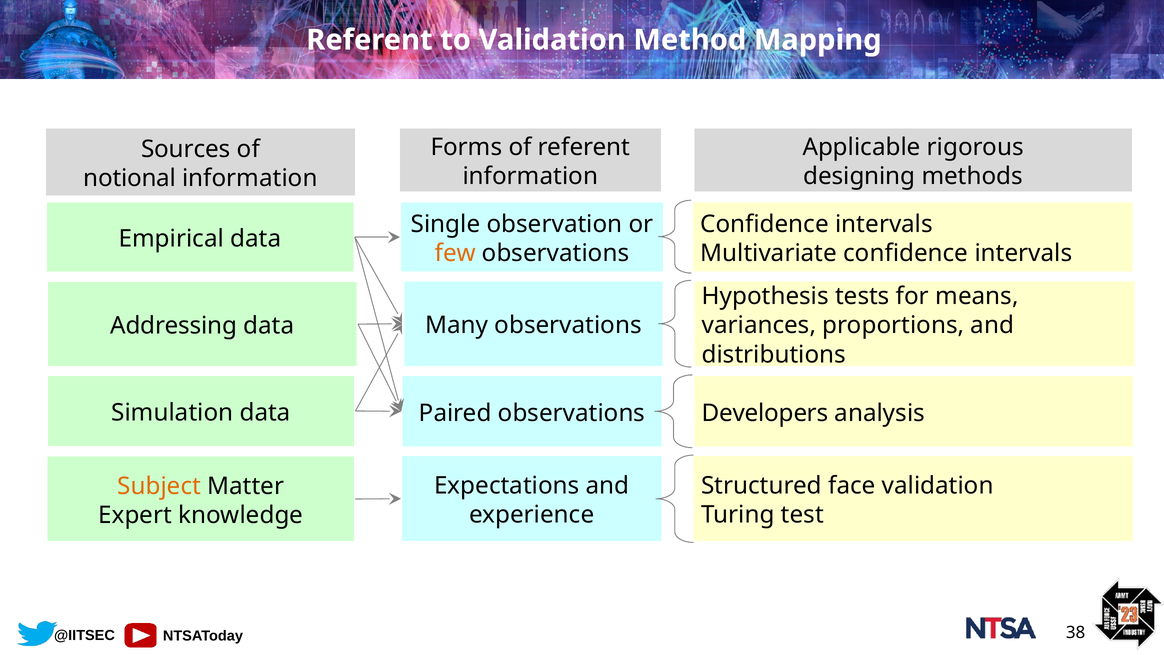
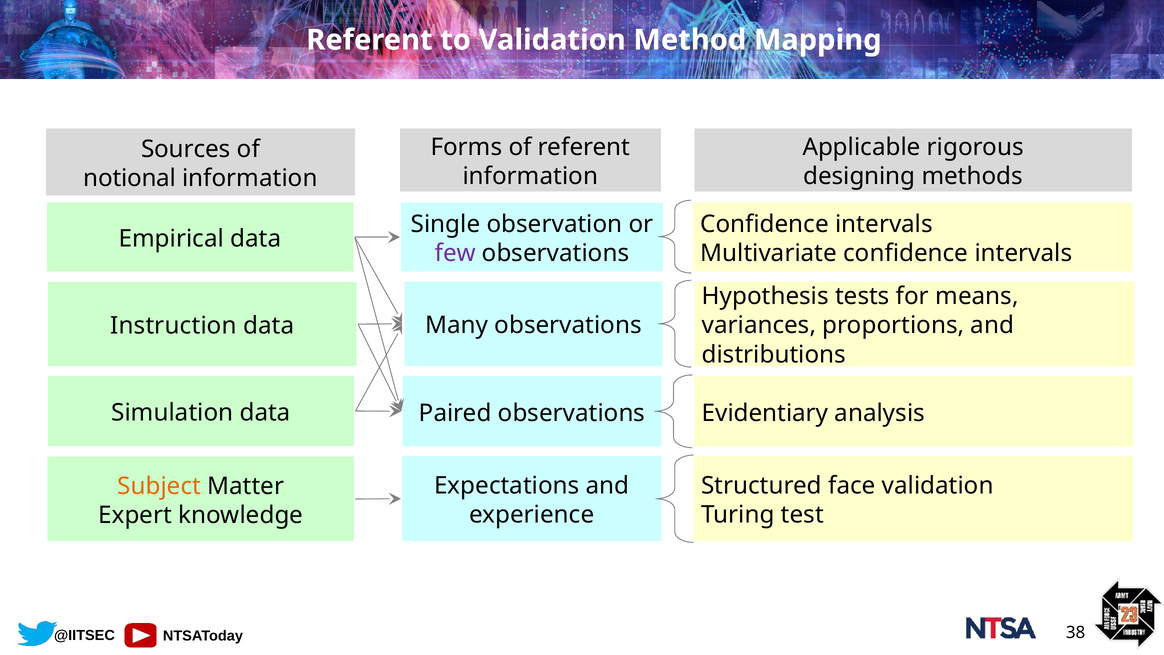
few colour: orange -> purple
Addressing: Addressing -> Instruction
Developers: Developers -> Evidentiary
